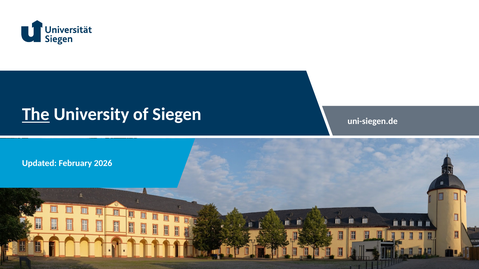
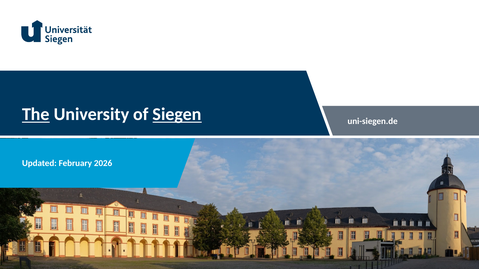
Siegen underline: none -> present
